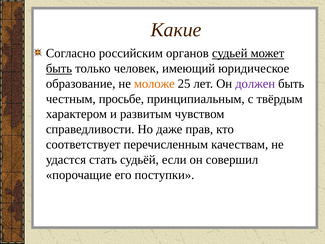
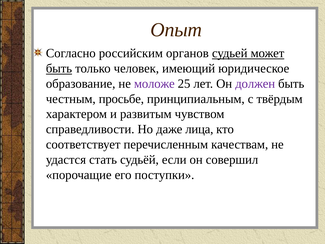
Какие: Какие -> Опыт
моложе colour: orange -> purple
прав: прав -> лица
